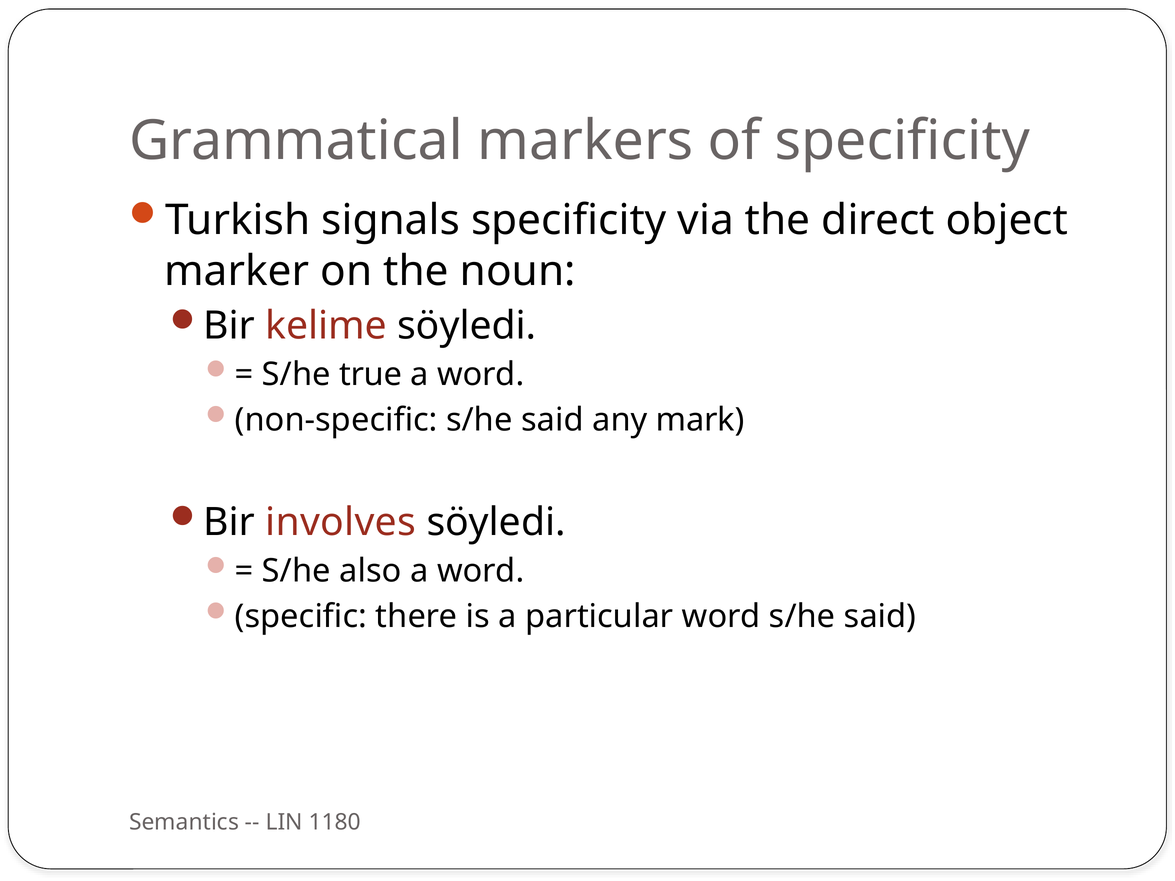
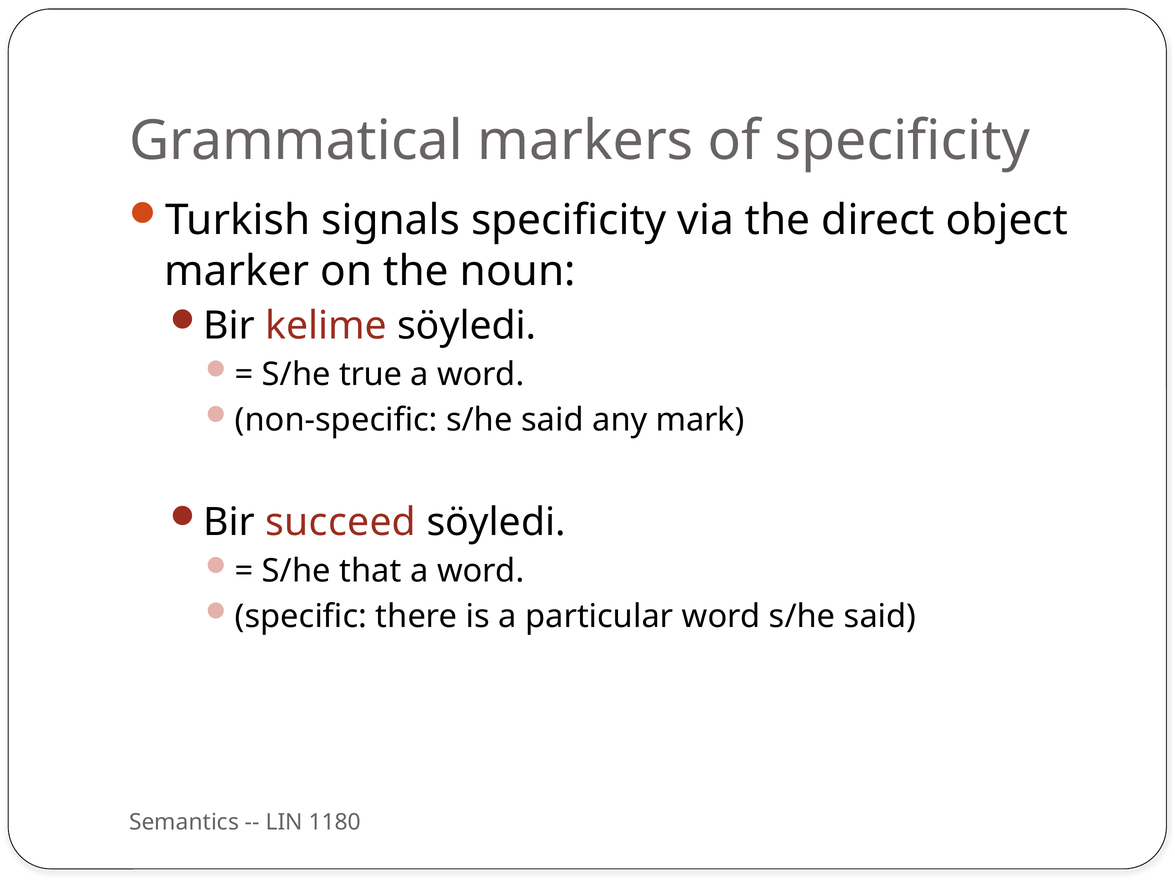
involves: involves -> succeed
also: also -> that
